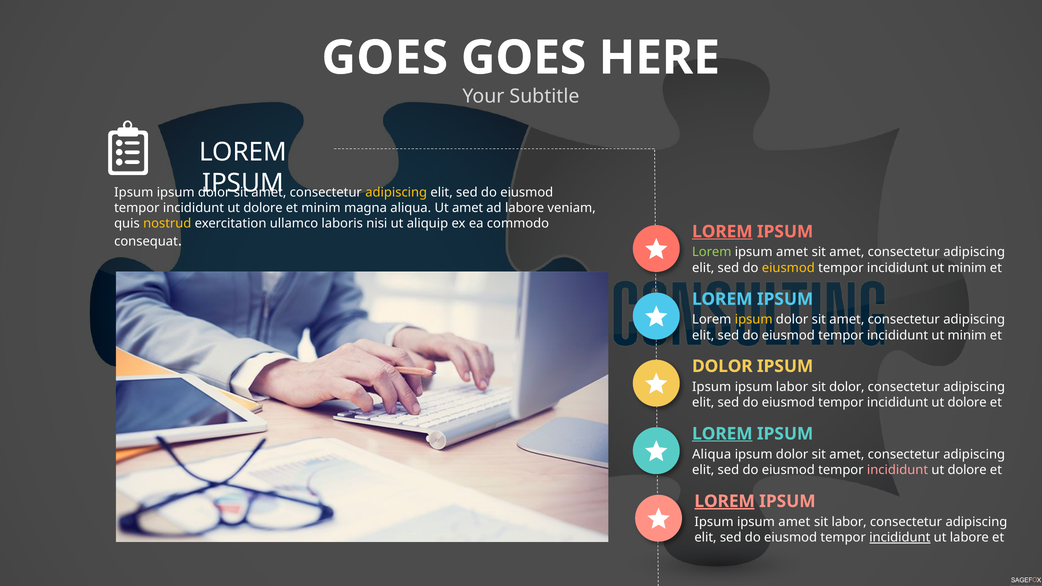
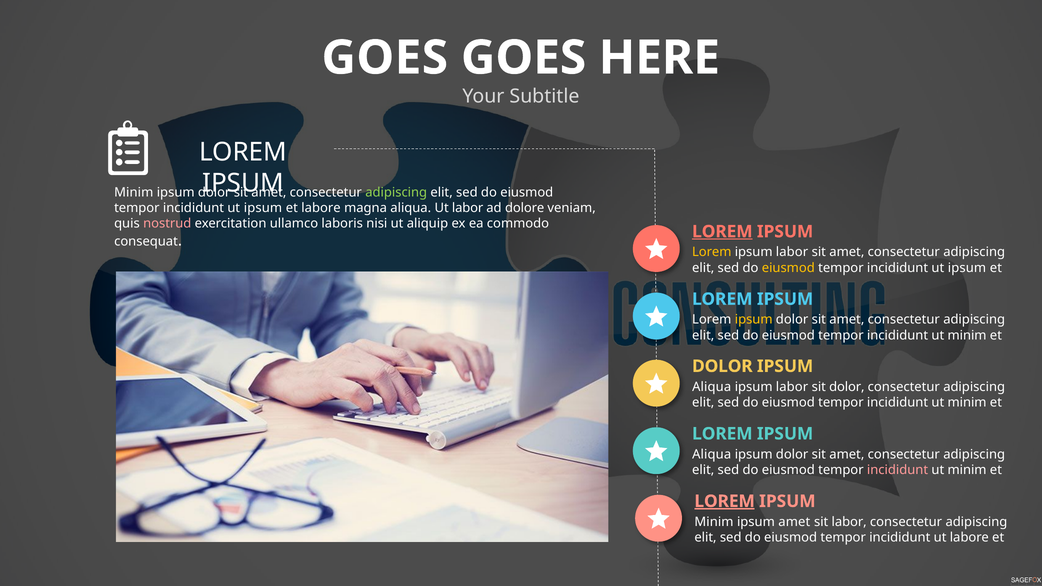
Ipsum at (134, 192): Ipsum -> Minim
adipiscing at (396, 192) colour: yellow -> light green
dolore at (263, 208): dolore -> ipsum
et minim: minim -> labore
Ut amet: amet -> labor
ad labore: labore -> dolore
nostrud colour: yellow -> pink
Lorem at (712, 252) colour: light green -> yellow
amet at (792, 252): amet -> labor
minim at (967, 268): minim -> ipsum
Ipsum at (712, 387): Ipsum -> Aliqua
dolore at (967, 402): dolore -> minim
LOREM at (722, 434) underline: present -> none
dolore at (967, 470): dolore -> minim
Ipsum at (714, 522): Ipsum -> Minim
incididunt at (900, 538) underline: present -> none
